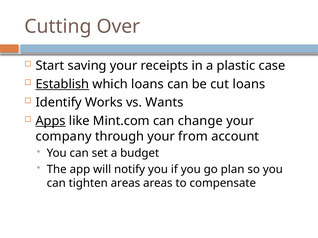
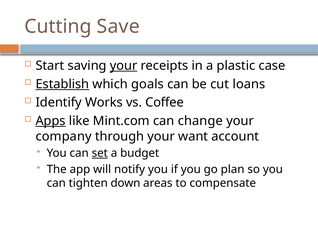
Over: Over -> Save
your at (124, 66) underline: none -> present
which loans: loans -> goals
Wants: Wants -> Coffee
from: from -> want
set underline: none -> present
tighten areas: areas -> down
